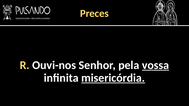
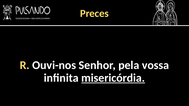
vossa underline: present -> none
